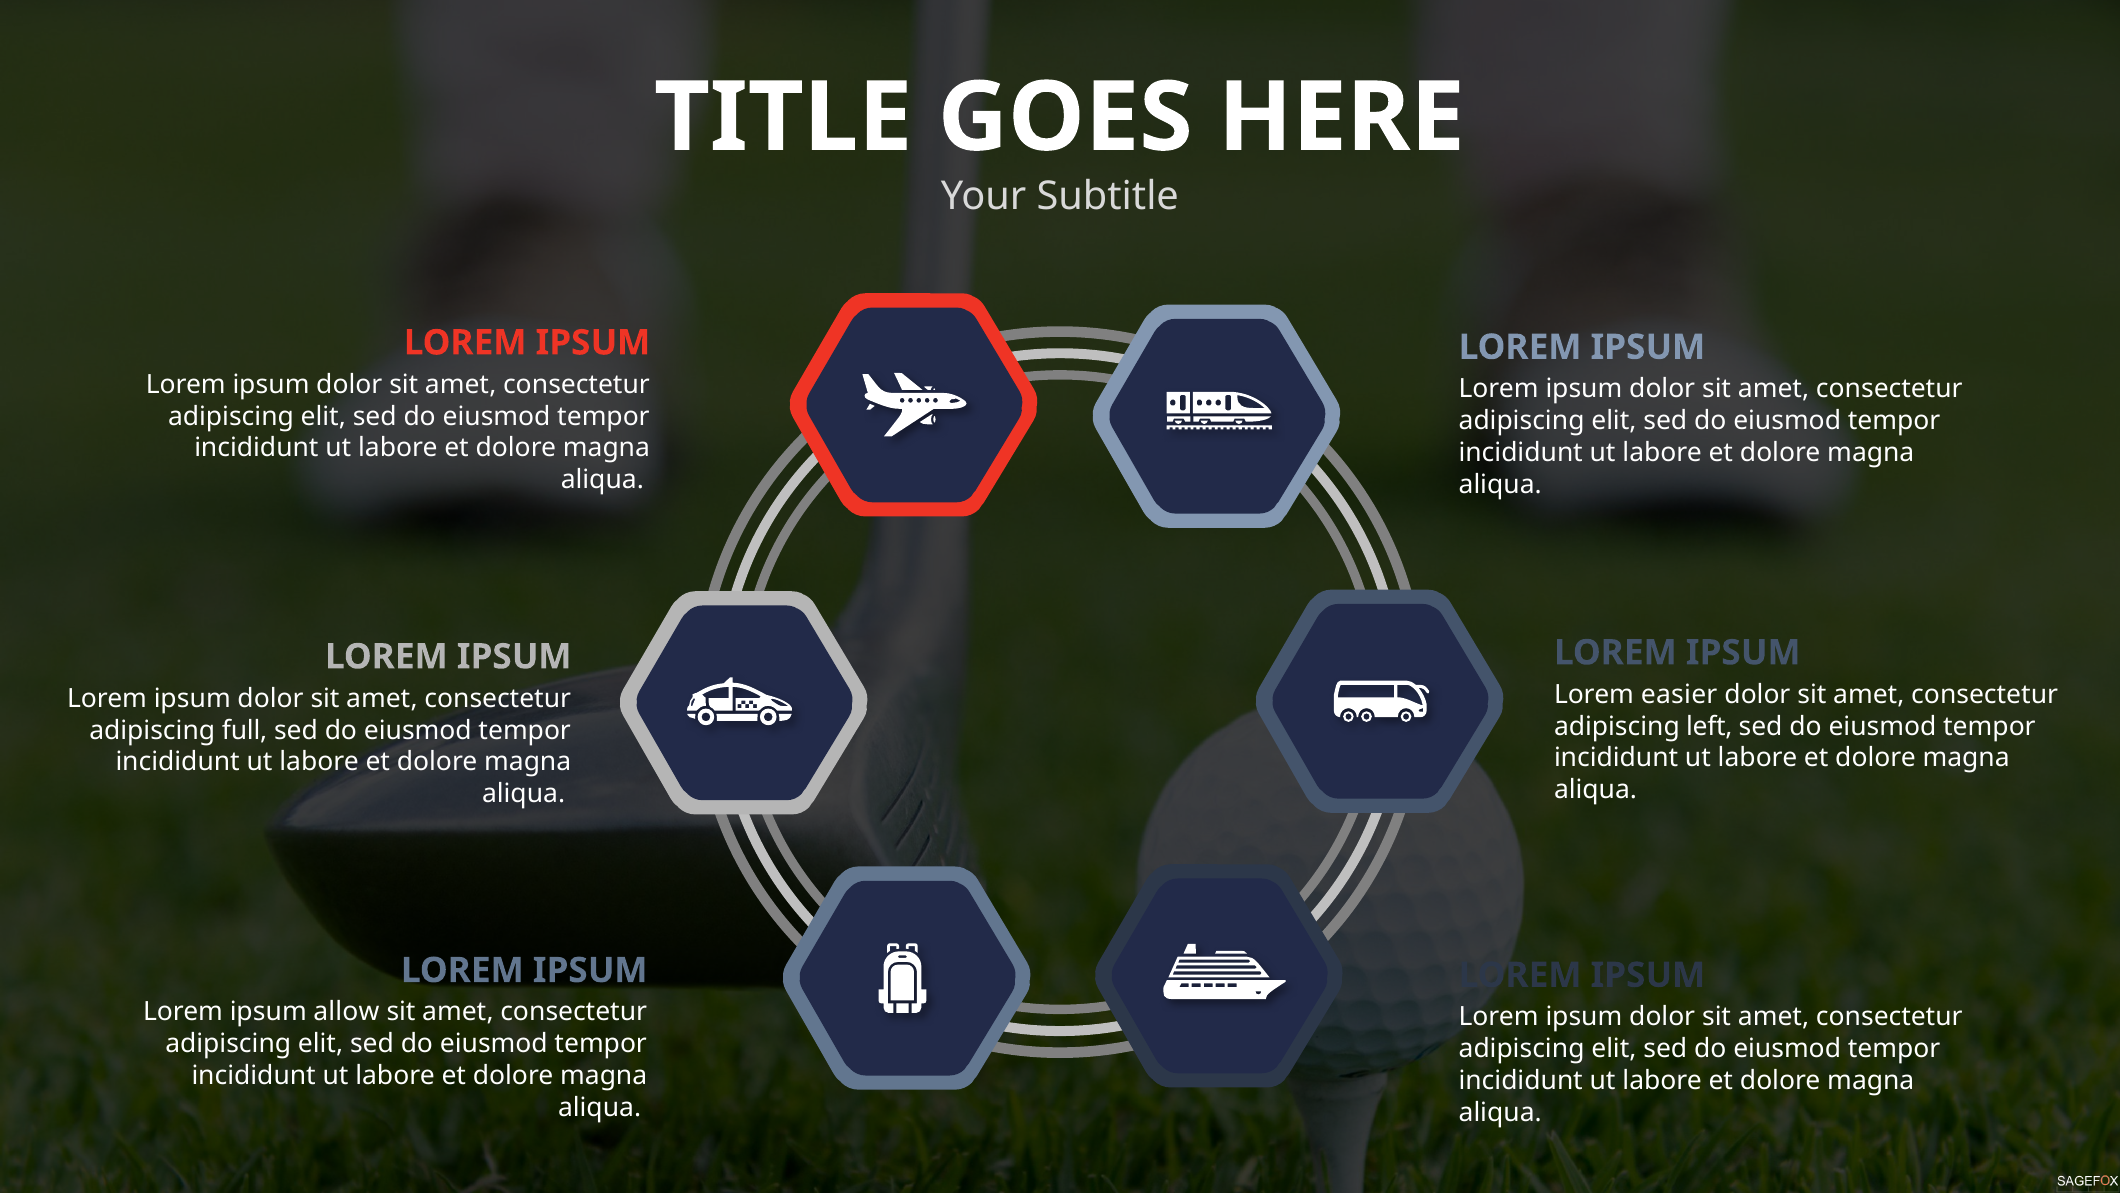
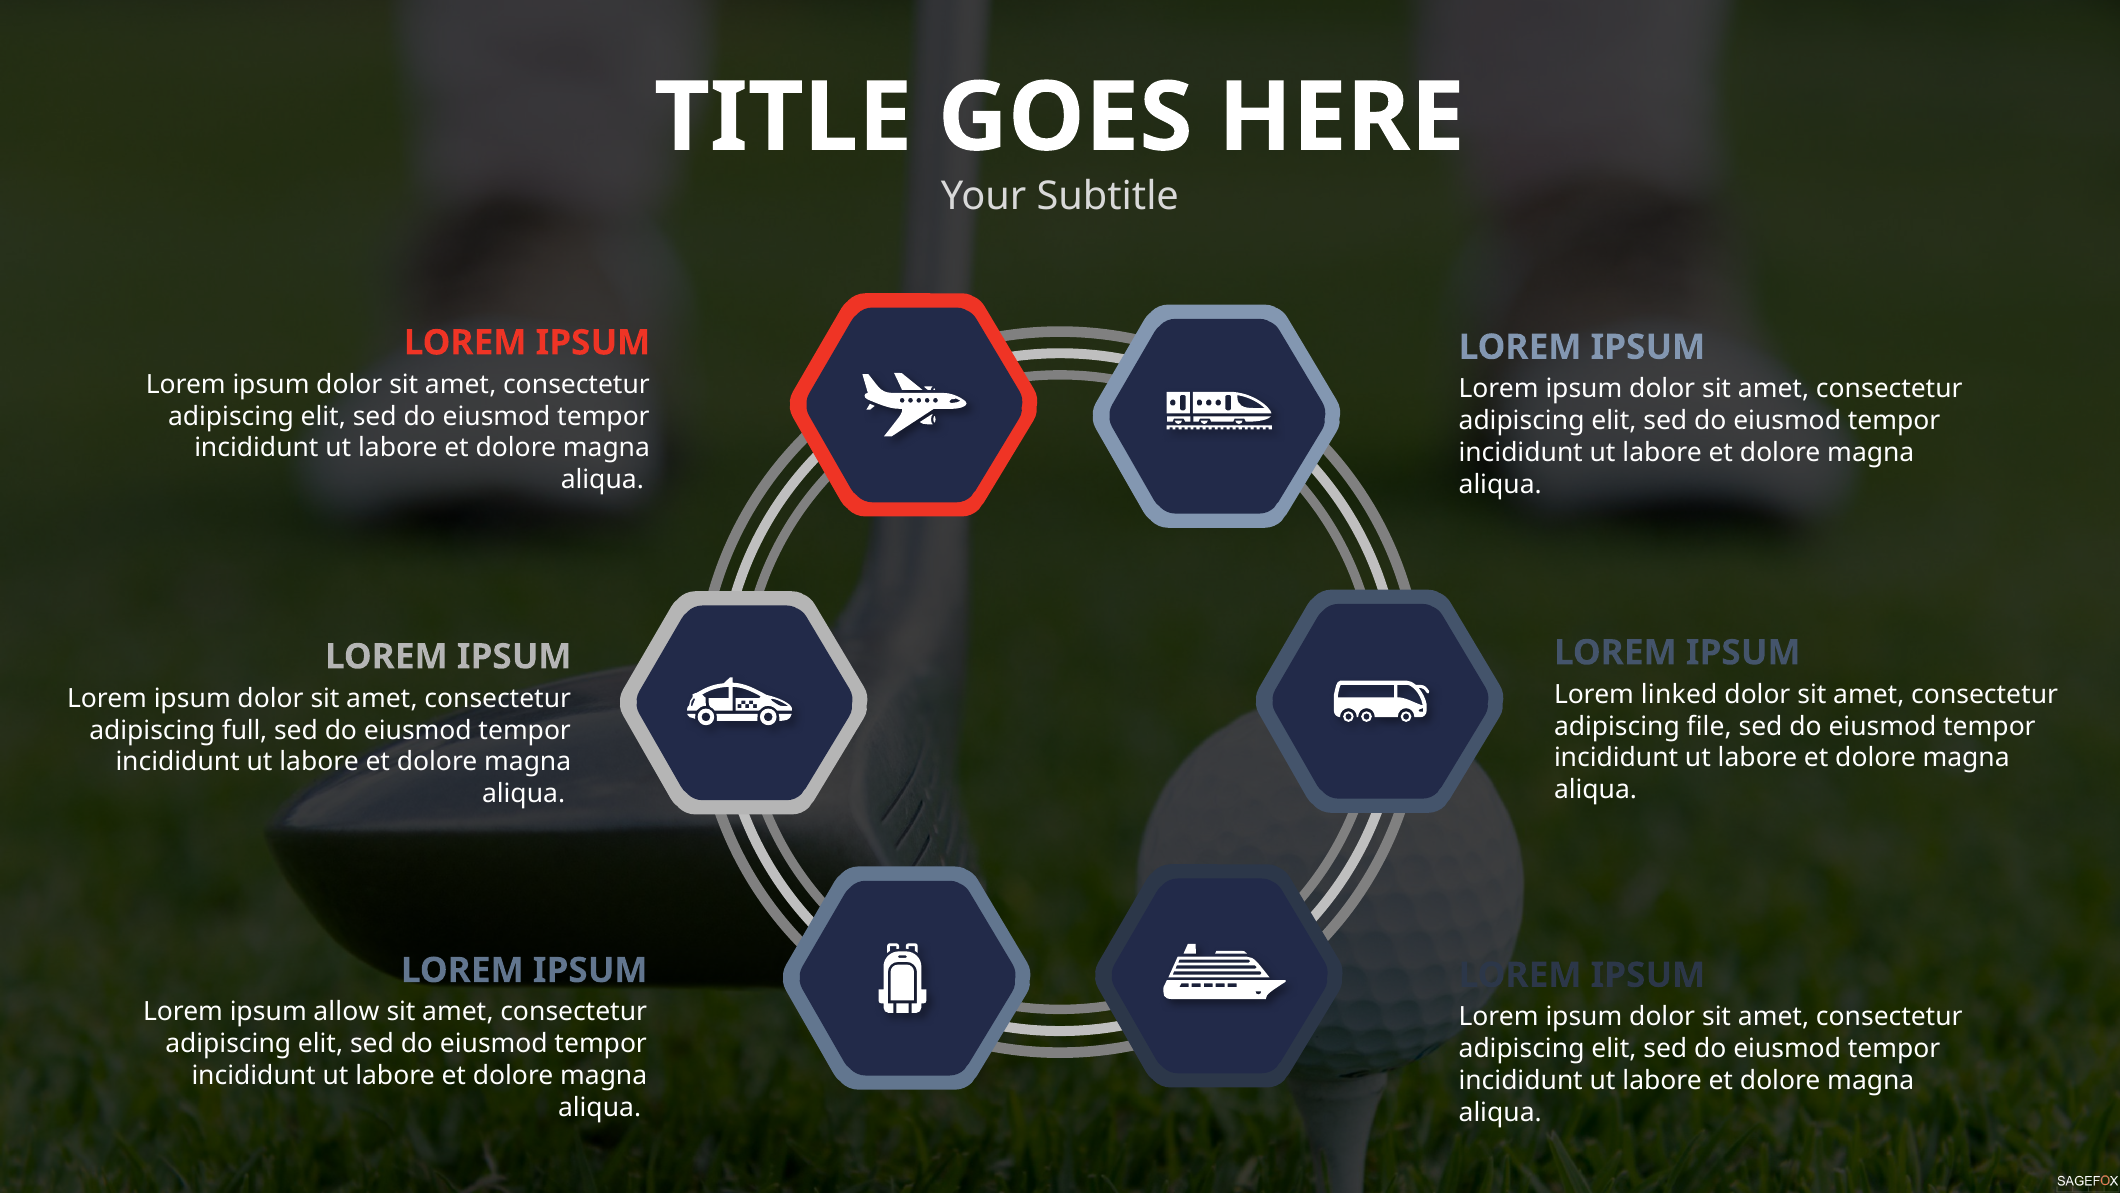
easier: easier -> linked
left: left -> file
